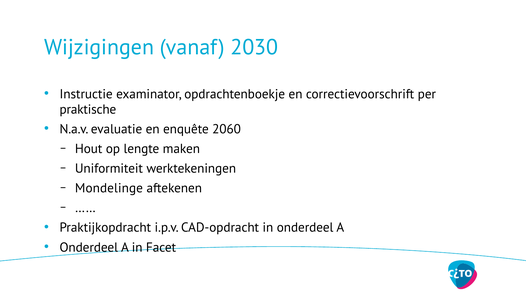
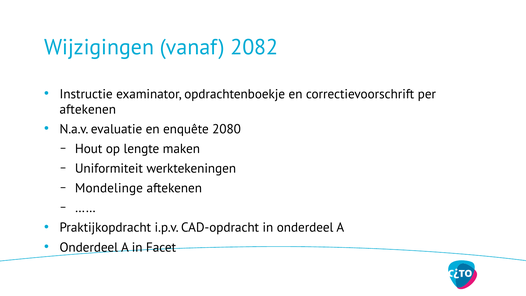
2030: 2030 -> 2082
praktische at (88, 109): praktische -> aftekenen
2060: 2060 -> 2080
